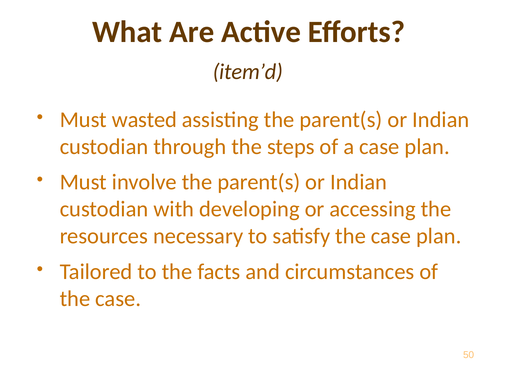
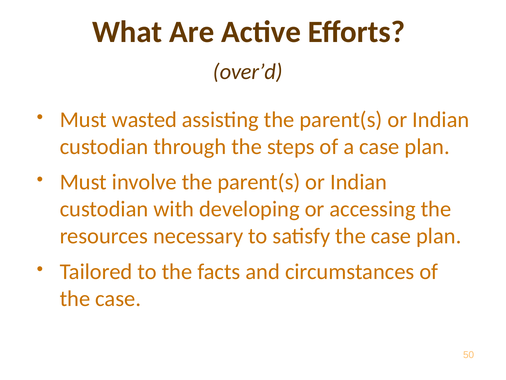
item’d: item’d -> over’d
